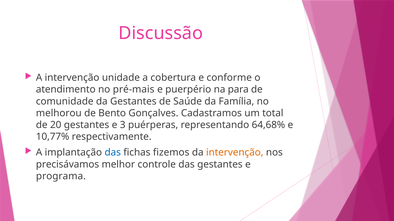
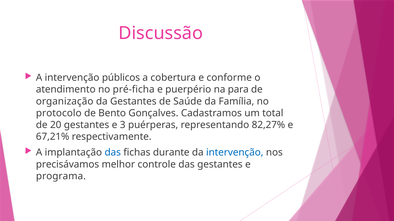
unidade: unidade -> públicos
pré-mais: pré-mais -> pré-ficha
comunidade: comunidade -> organização
melhorou: melhorou -> protocolo
64,68%: 64,68% -> 82,27%
10,77%: 10,77% -> 67,21%
fizemos: fizemos -> durante
intervenção at (235, 153) colour: orange -> blue
